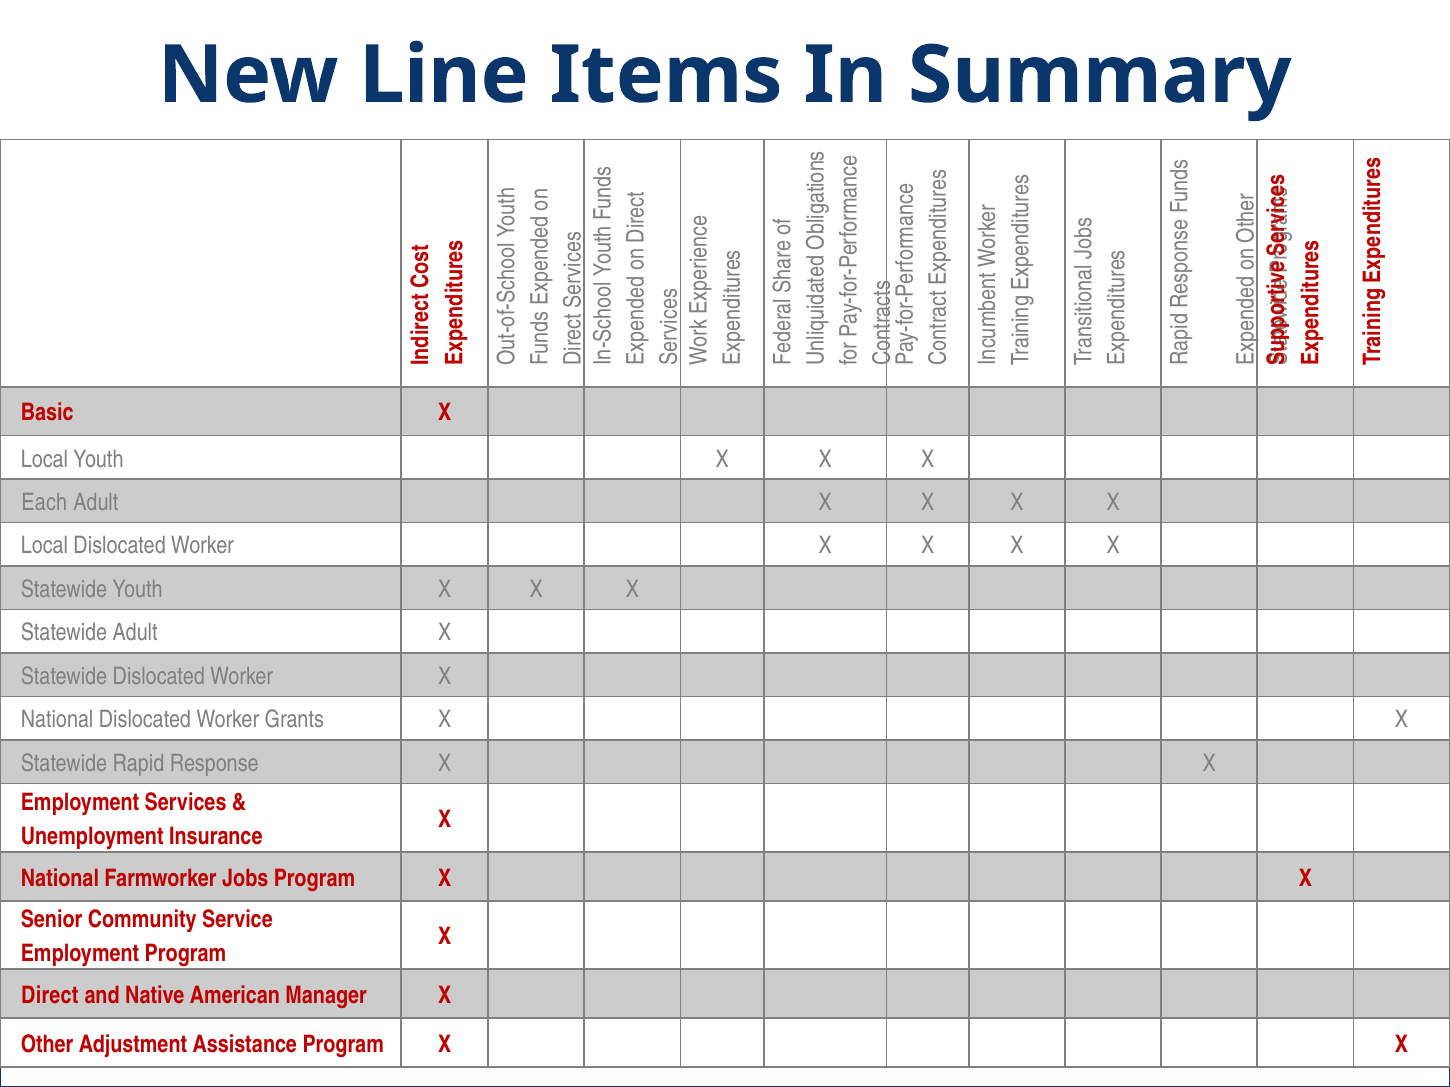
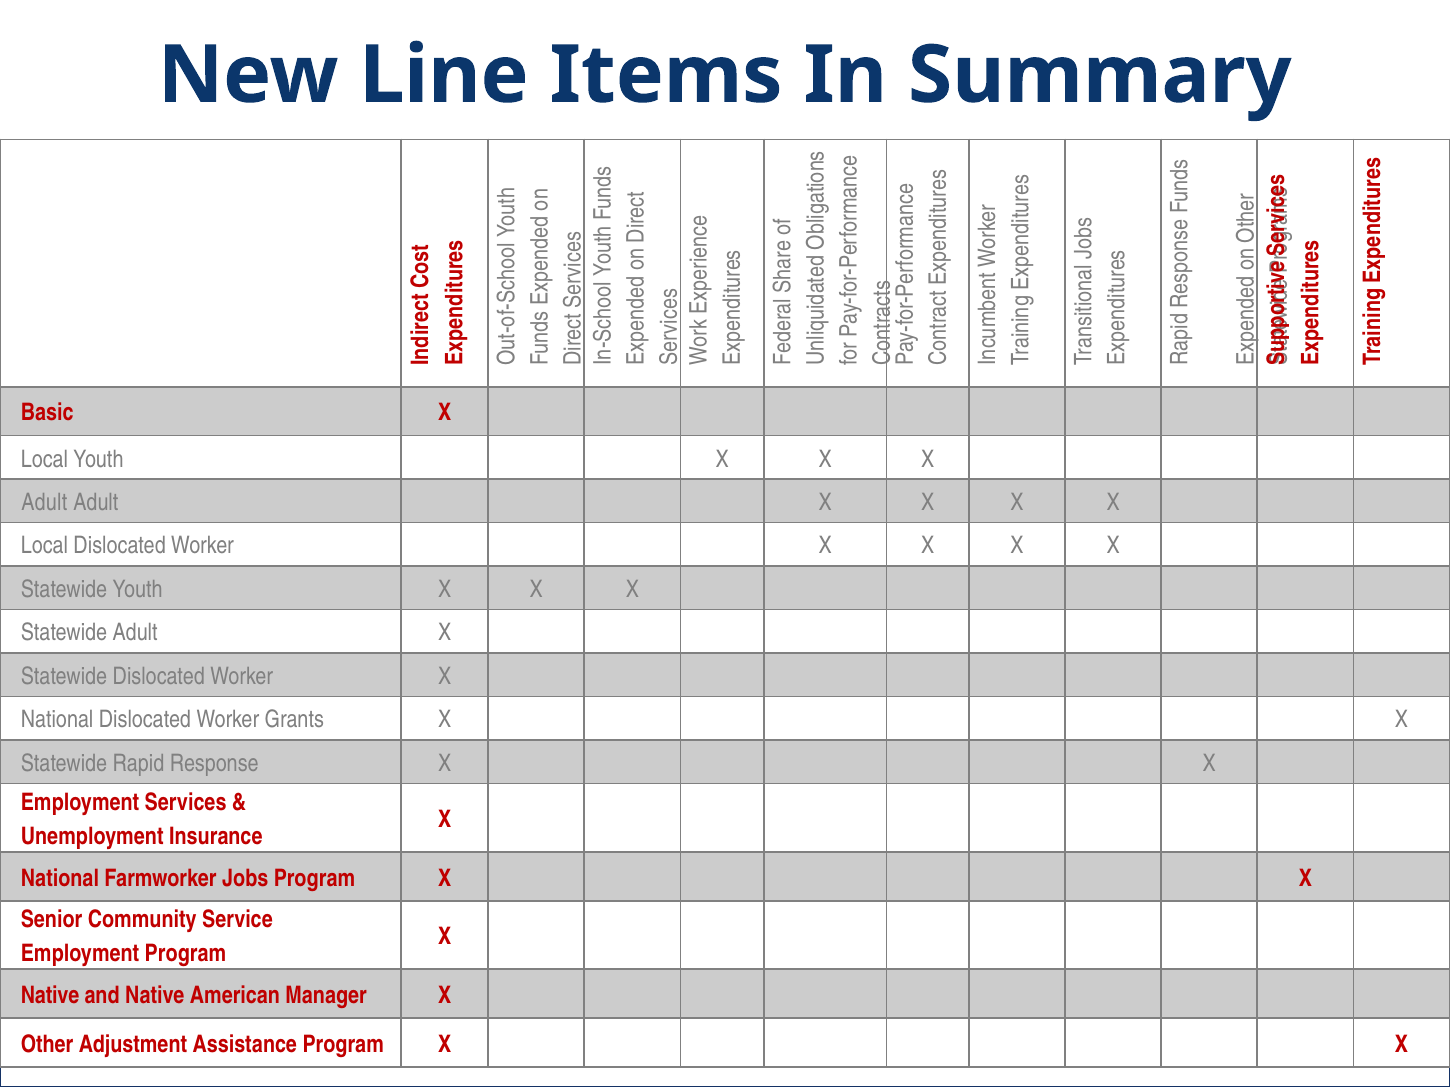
Each at (44, 503): Each -> Adult
Direct at (50, 996): Direct -> Native
